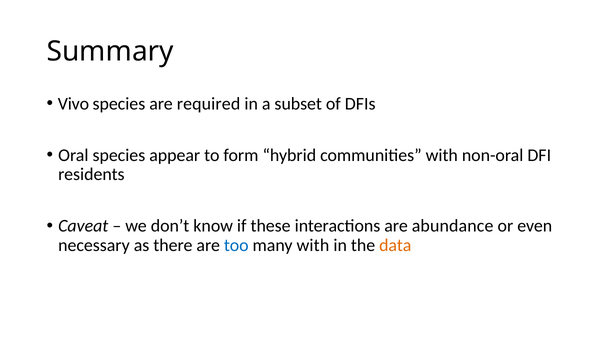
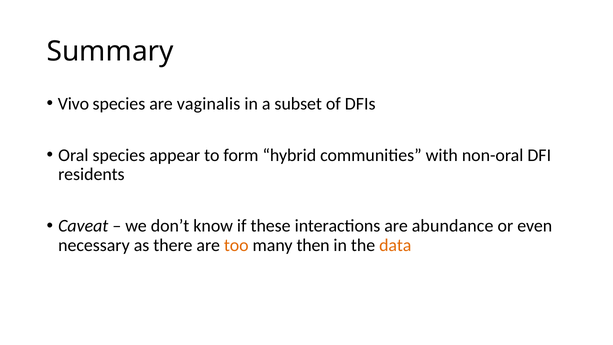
required: required -> vaginalis
too colour: blue -> orange
many with: with -> then
